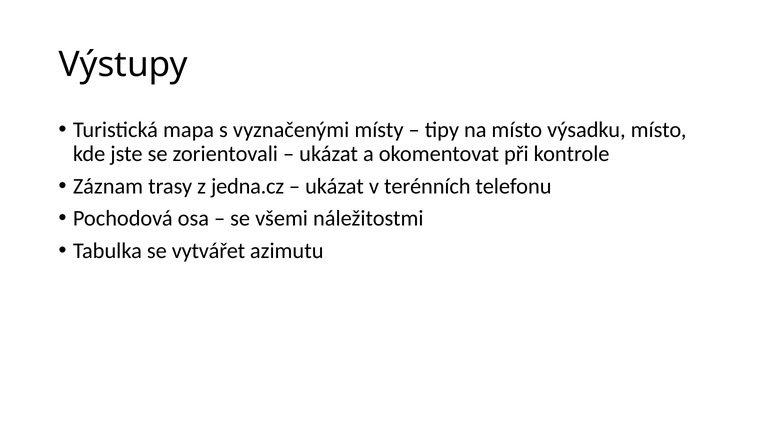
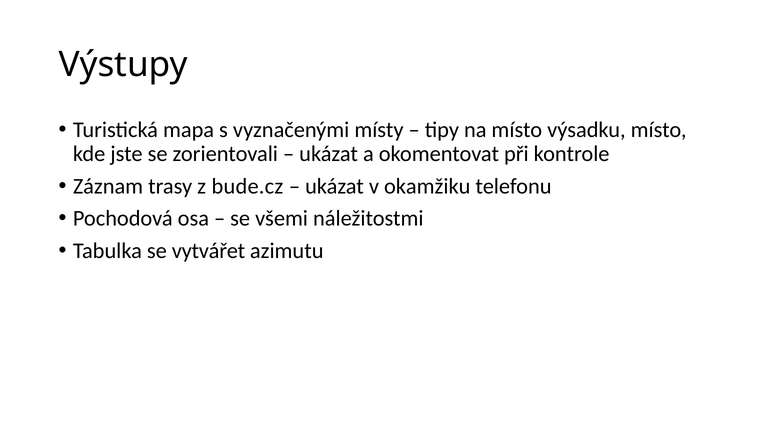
jedna.cz: jedna.cz -> bude.cz
terénních: terénních -> okamžiku
